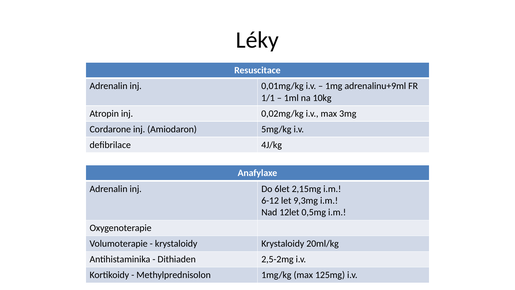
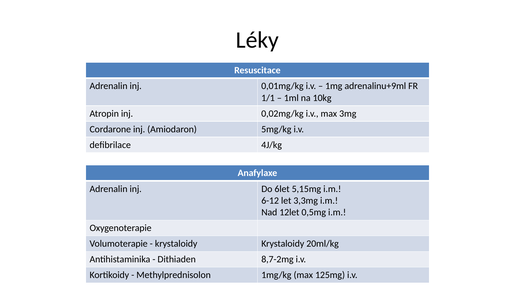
2,15mg: 2,15mg -> 5,15mg
9,3mg: 9,3mg -> 3,3mg
2,5-2mg: 2,5-2mg -> 8,7-2mg
